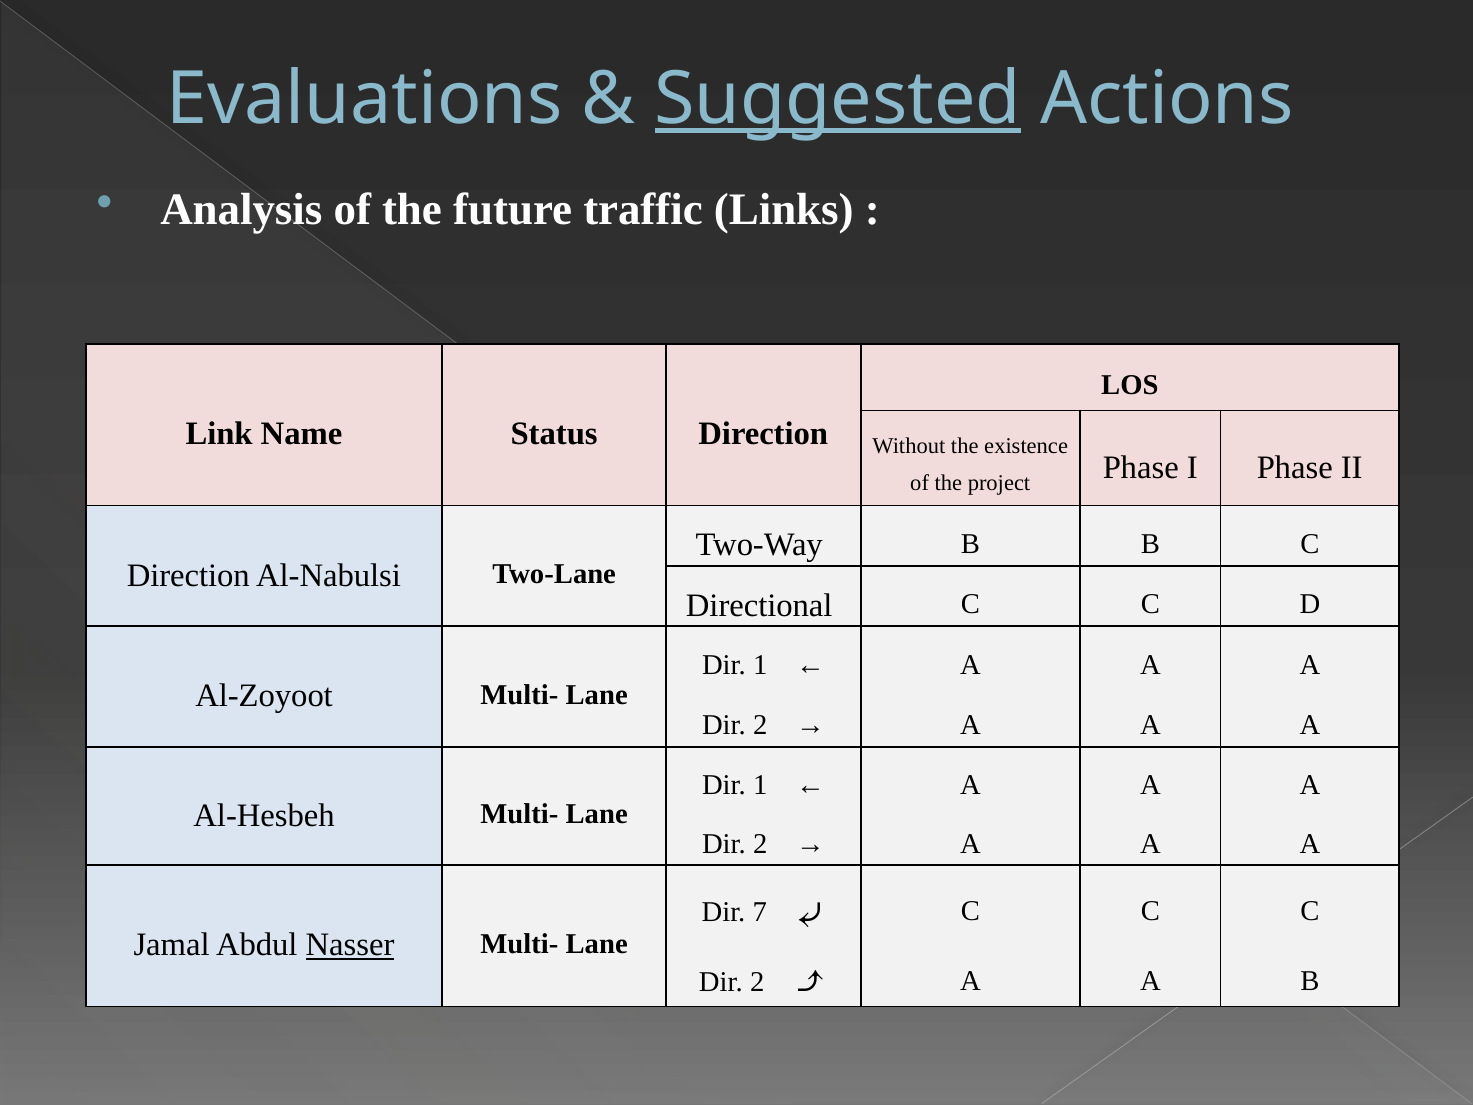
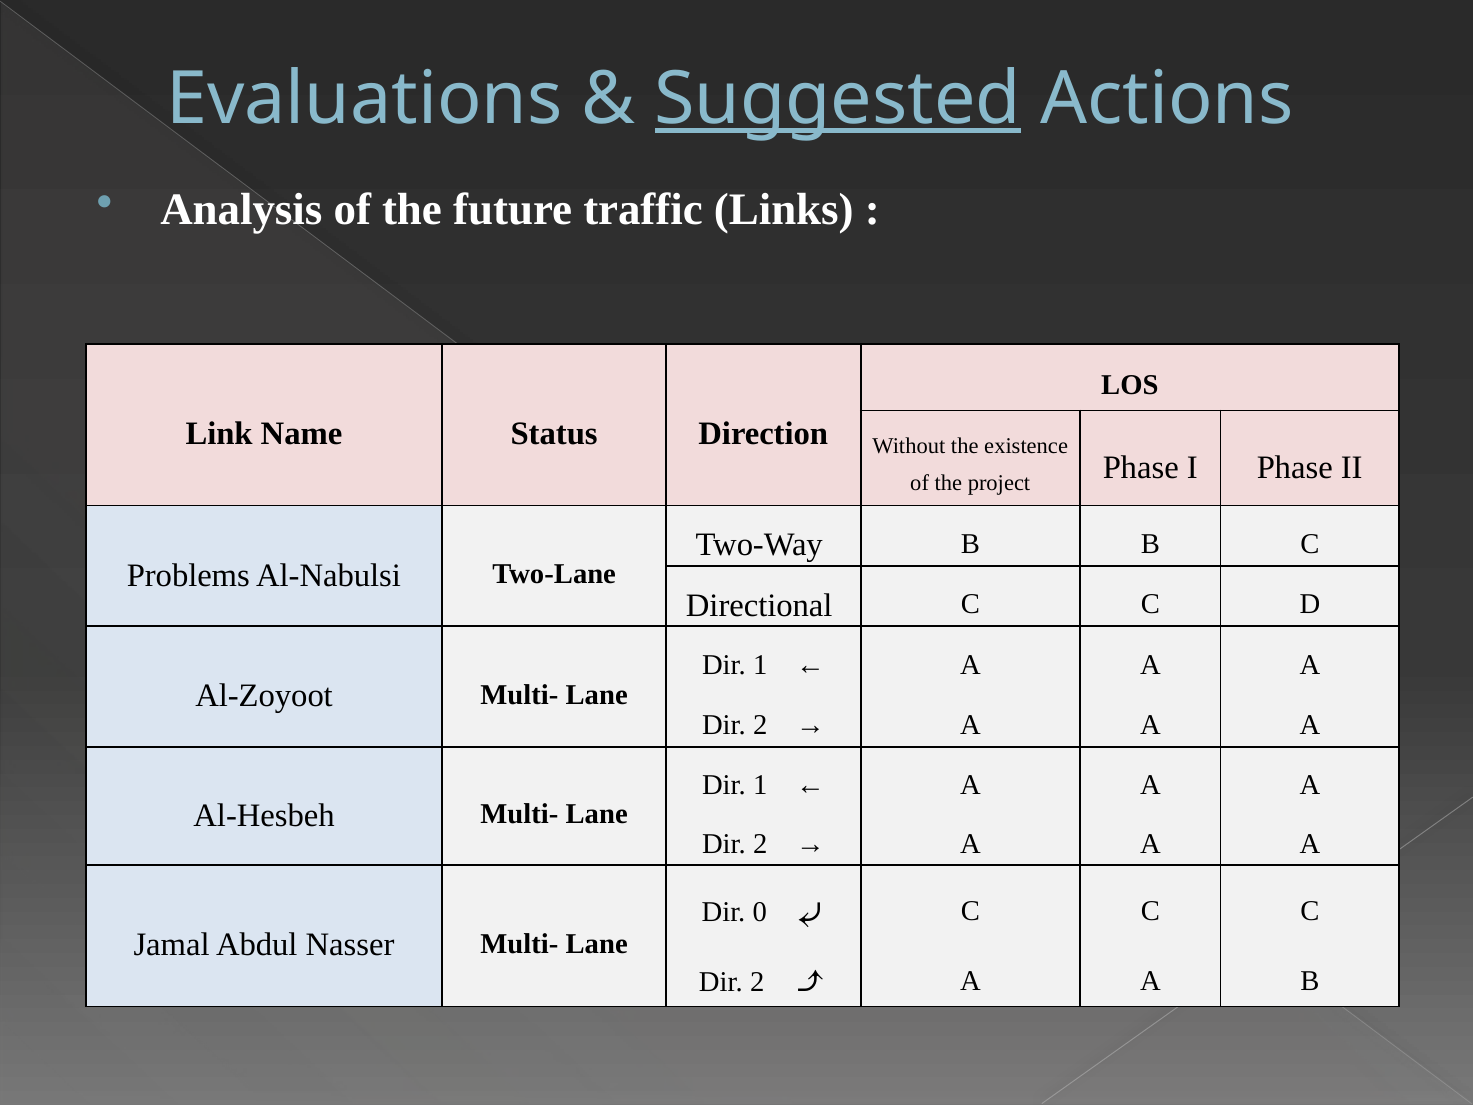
Direction at (188, 575): Direction -> Problems
7: 7 -> 0
Nasser underline: present -> none
